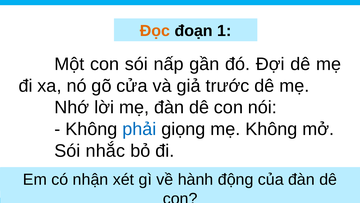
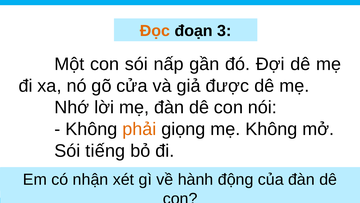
1: 1 -> 3
trước: trước -> được
phải colour: blue -> orange
nhắc: nhắc -> tiếng
